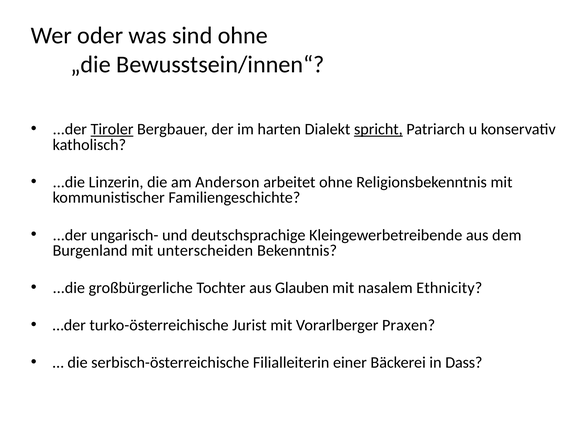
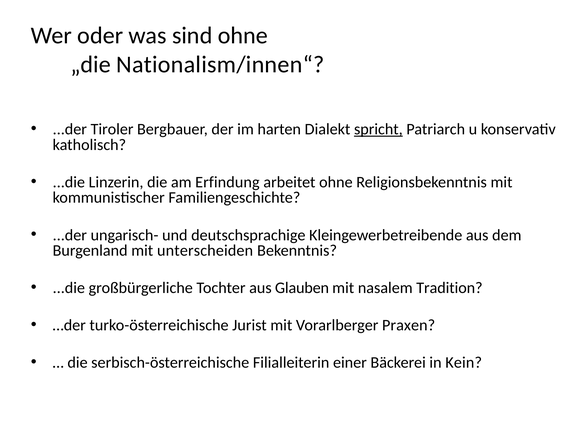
Bewusstsein/innen“: Bewusstsein/innen“ -> Nationalism/innen“
Tiroler underline: present -> none
Anderson: Anderson -> Erfindung
Ethnicity: Ethnicity -> Tradition
Dass: Dass -> Kein
